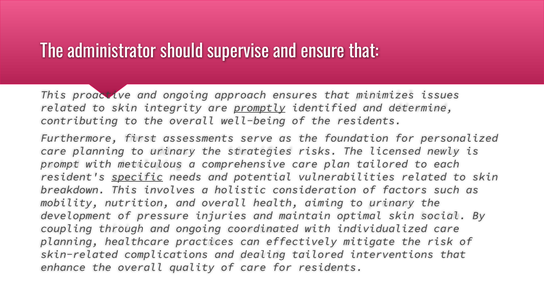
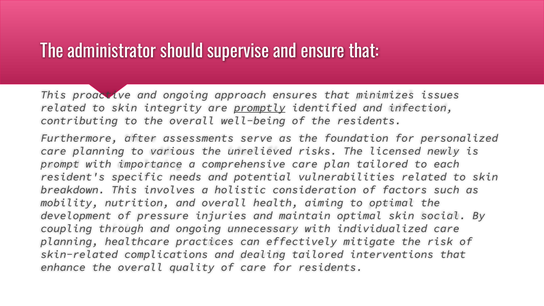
determine: determine -> infection
first: first -> after
planning to urinary: urinary -> various
strategies: strategies -> unrelieved
meticulous: meticulous -> importance
specific underline: present -> none
aiming to urinary: urinary -> optimal
coordinated: coordinated -> unnecessary
